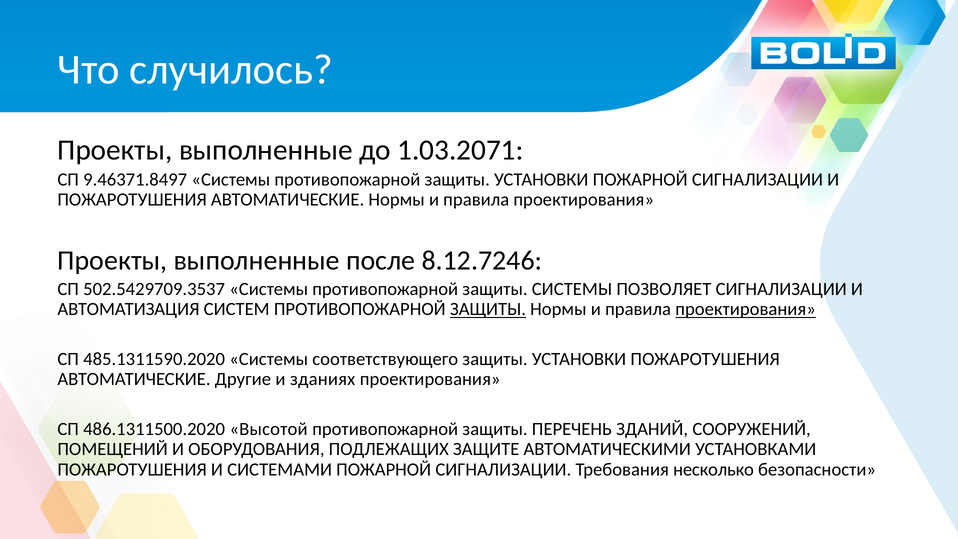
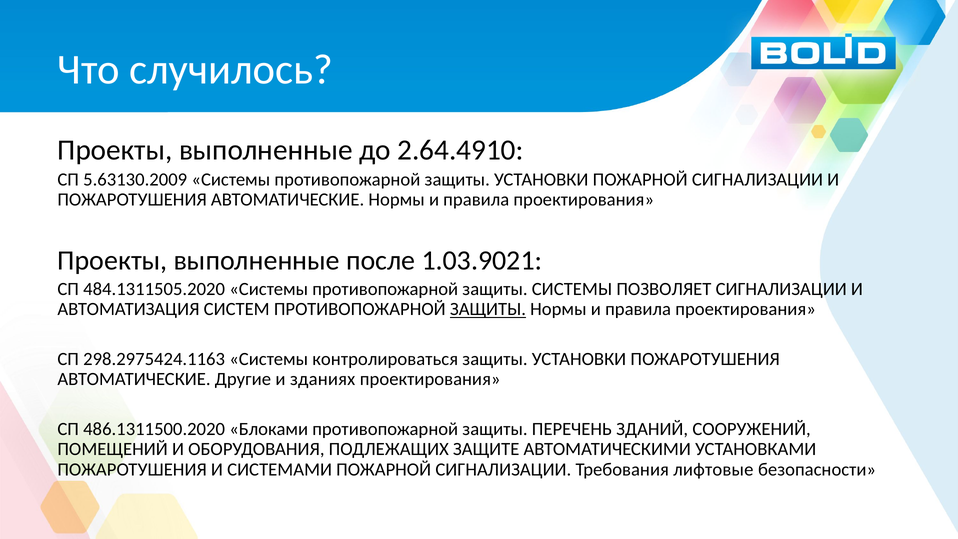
1.03.2071: 1.03.2071 -> 2.64.4910
9.46371.8497: 9.46371.8497 -> 5.63130.2009
8.12.7246: 8.12.7246 -> 1.03.9021
502.5429709.3537: 502.5429709.3537 -> 484.1311505.2020
проектирования at (746, 309) underline: present -> none
485.1311590.2020: 485.1311590.2020 -> 298.2975424.1163
соответствующего: соответствующего -> контролироваться
Высотой: Высотой -> Блоками
несколько: несколько -> лифтовые
